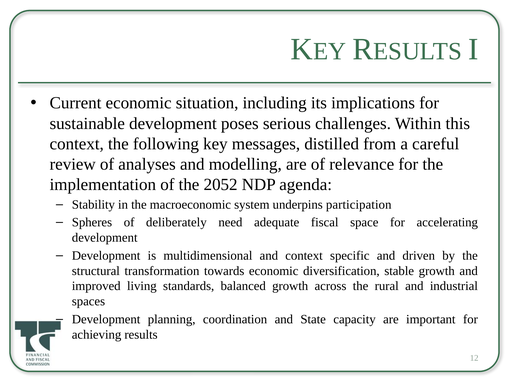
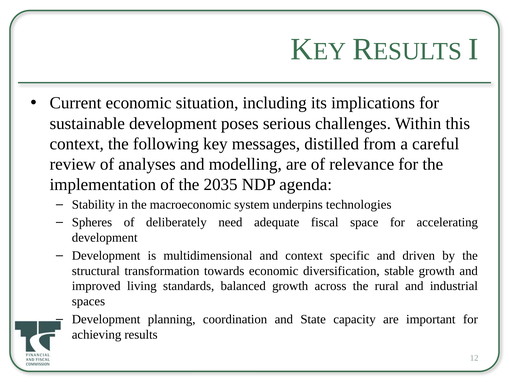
2052: 2052 -> 2035
participation: participation -> technologies
